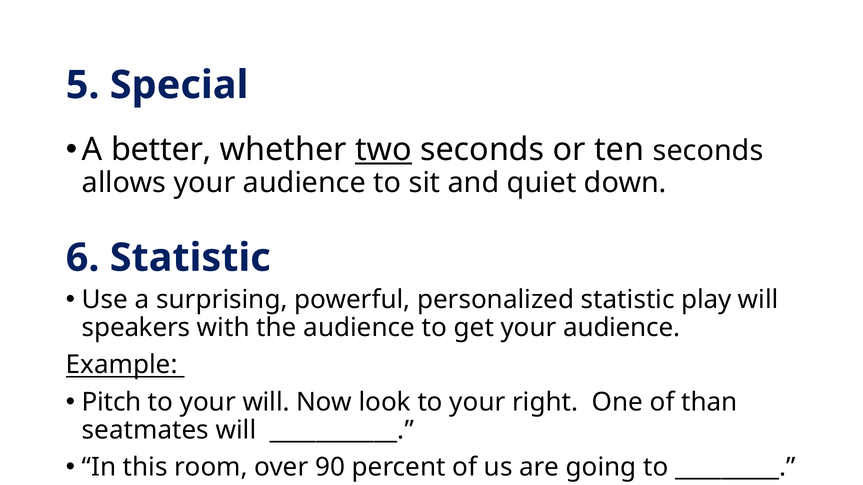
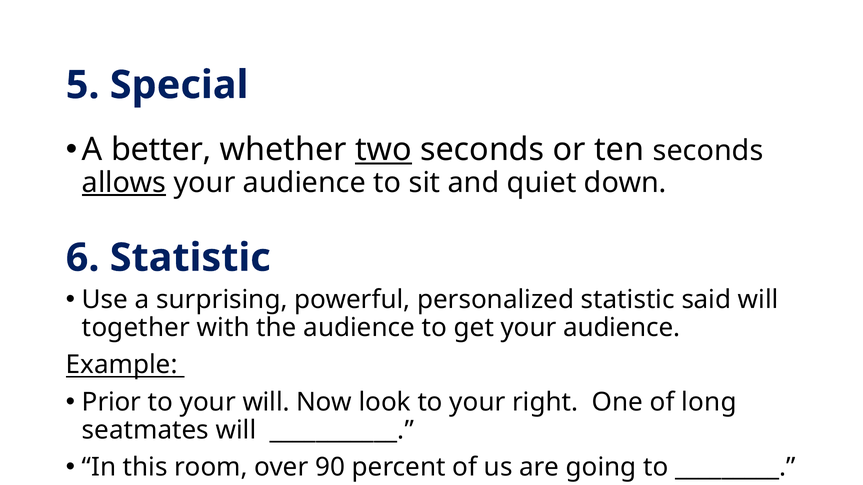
allows underline: none -> present
play: play -> said
speakers: speakers -> together
Pitch: Pitch -> Prior
than: than -> long
